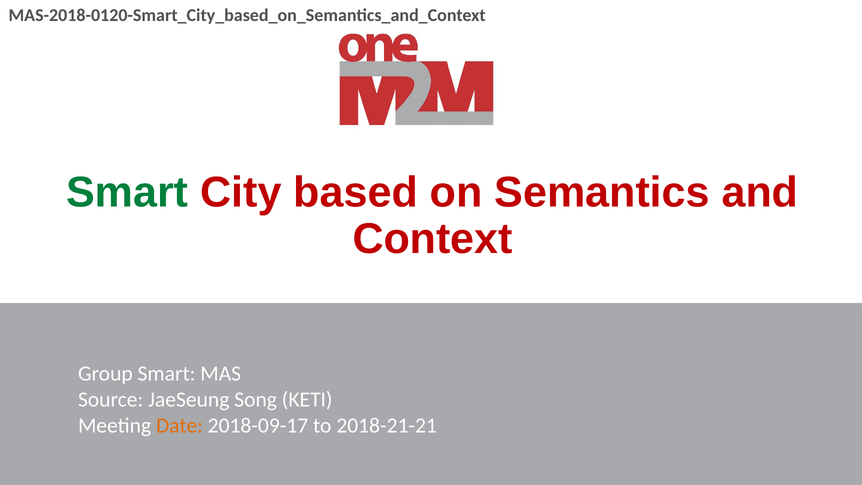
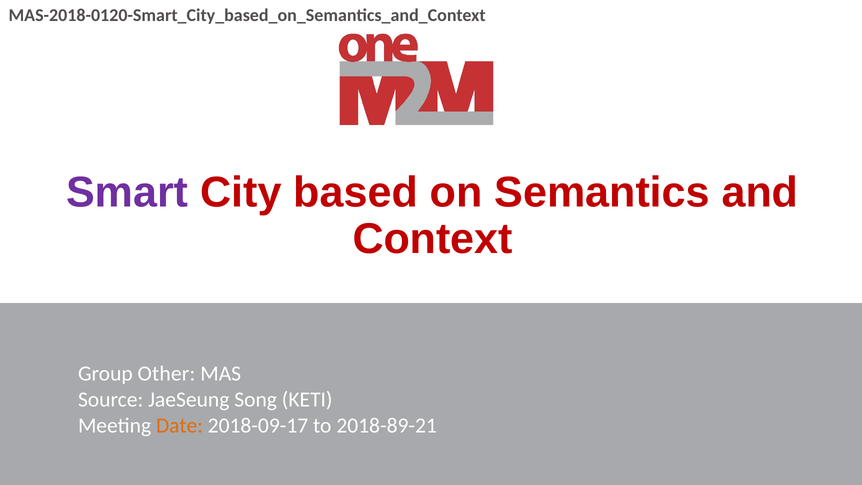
Smart at (127, 192) colour: green -> purple
Group Smart: Smart -> Other
2018-21-21: 2018-21-21 -> 2018-89-21
